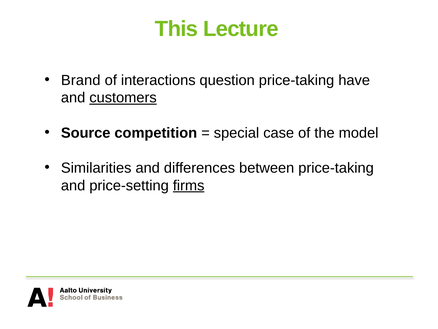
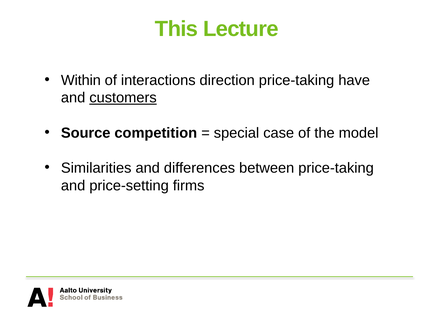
Brand: Brand -> Within
question: question -> direction
firms underline: present -> none
